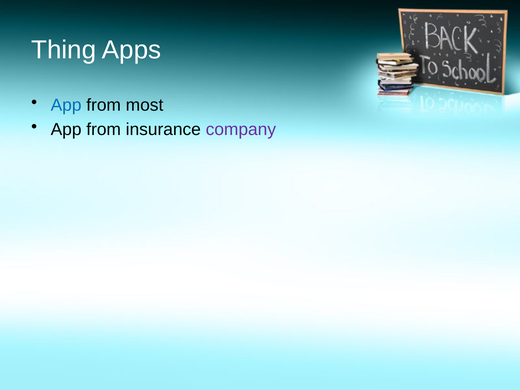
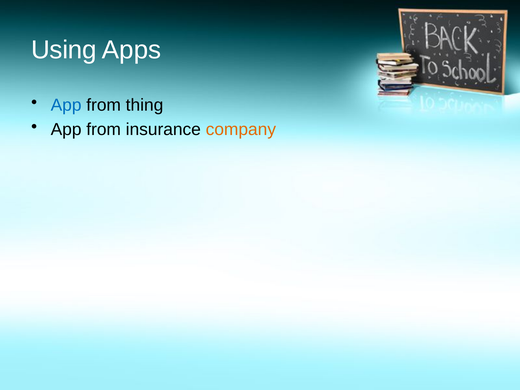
Thing: Thing -> Using
most: most -> thing
company colour: purple -> orange
